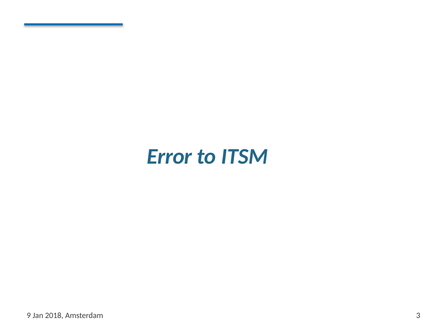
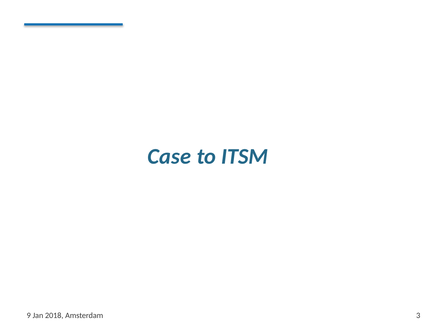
Error: Error -> Case
